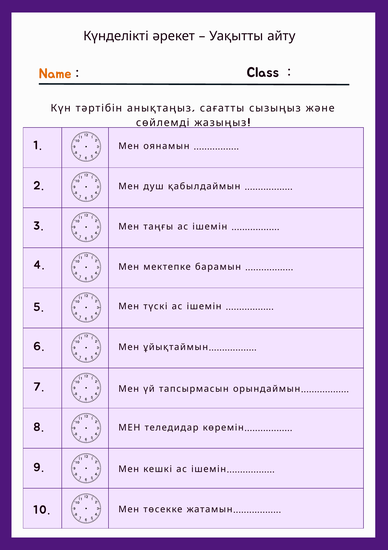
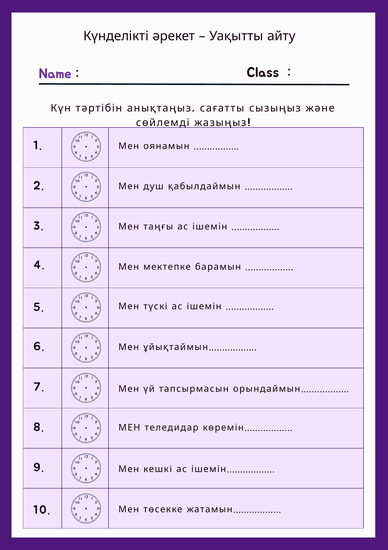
Name colour: orange -> purple
